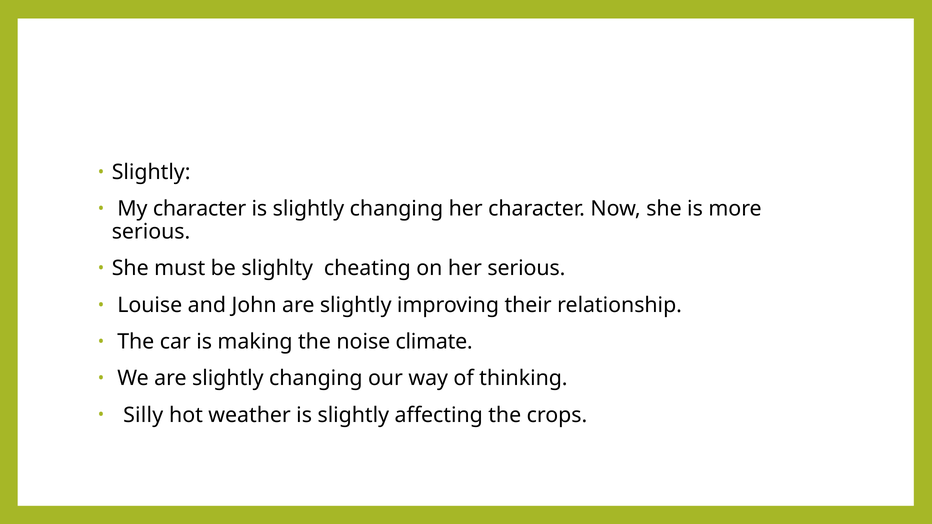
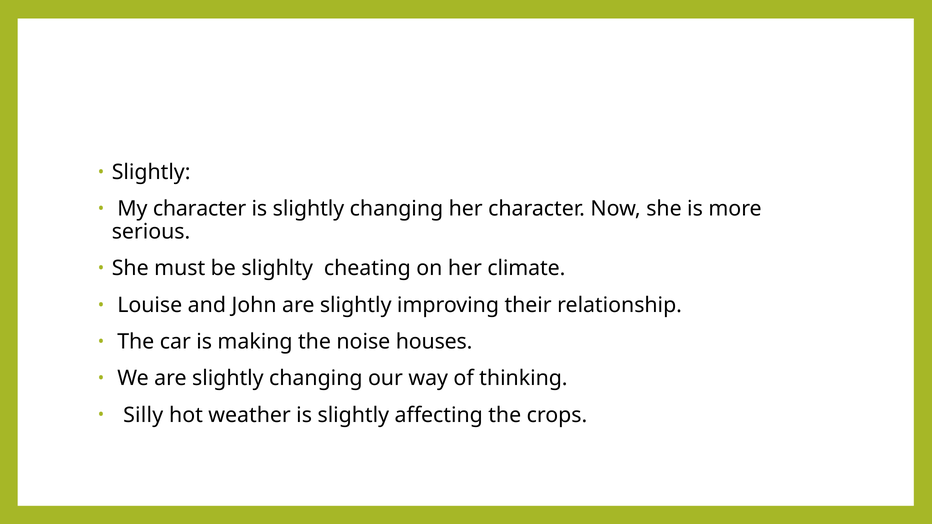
her serious: serious -> climate
climate: climate -> houses
